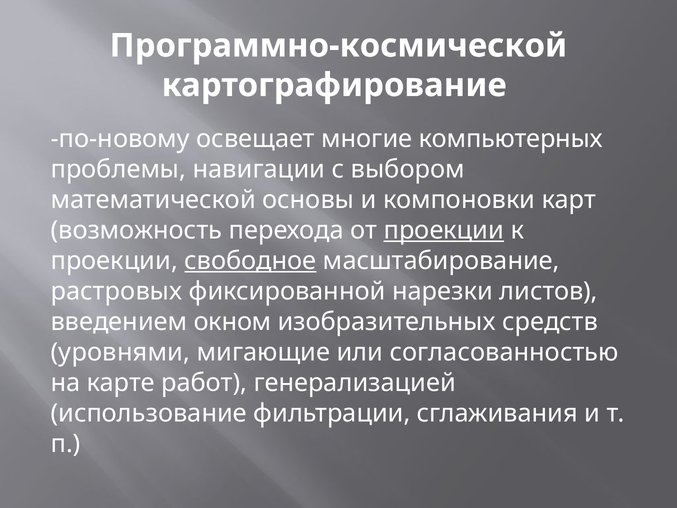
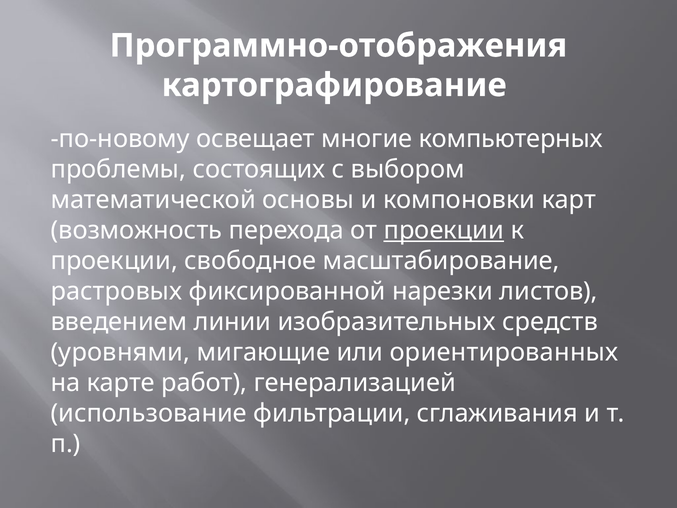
Программно-космической: Программно-космической -> Программно-отображения
навигации: навигации -> состоящих
свободное underline: present -> none
окном: окном -> линии
согласованностью: согласованностью -> ориентированных
